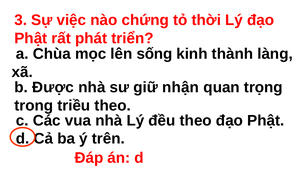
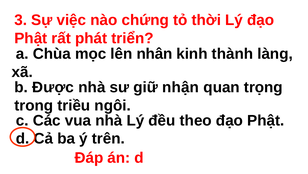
sống: sống -> nhân
triều theo: theo -> ngôi
